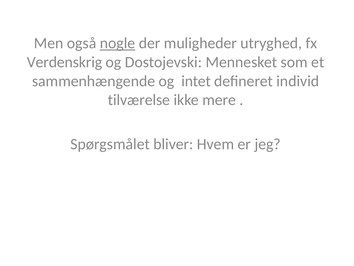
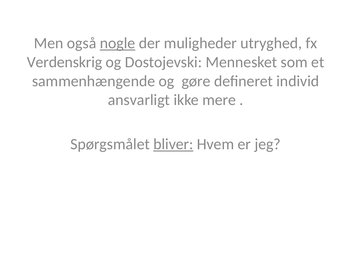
intet: intet -> gøre
tilværelse: tilværelse -> ansvarligt
bliver underline: none -> present
